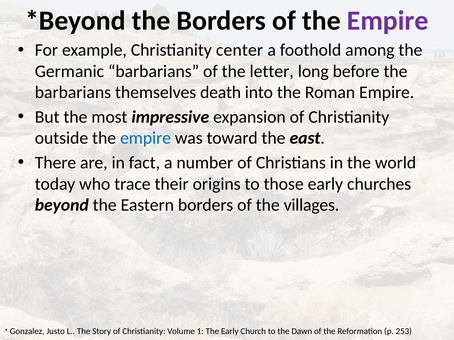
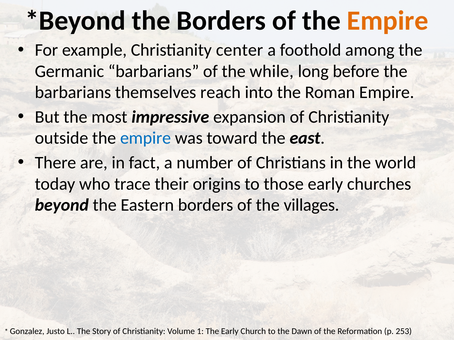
Empire at (388, 21) colour: purple -> orange
letter: letter -> while
death: death -> reach
